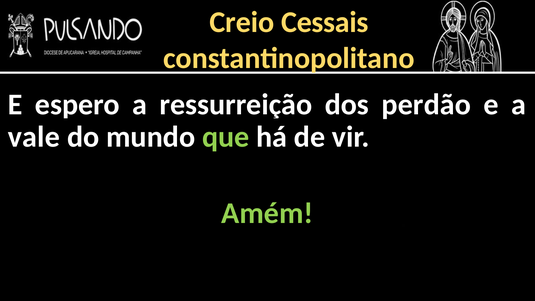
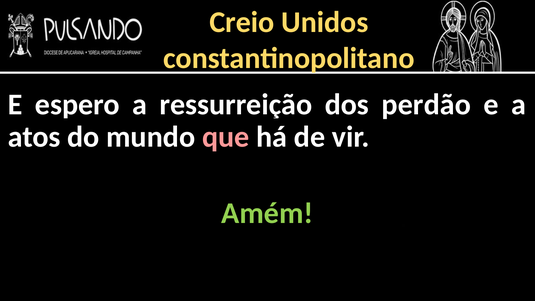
Cessais: Cessais -> Unidos
vale: vale -> atos
que colour: light green -> pink
